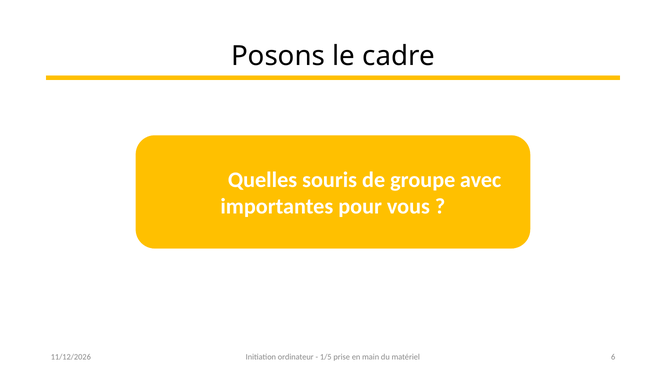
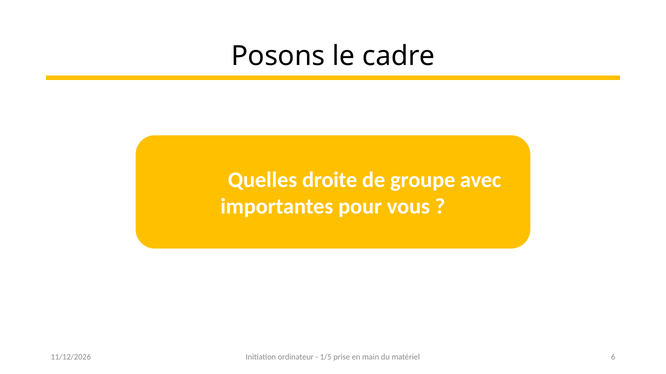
souris: souris -> droite
